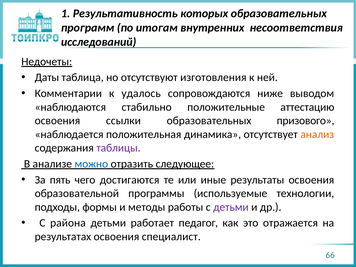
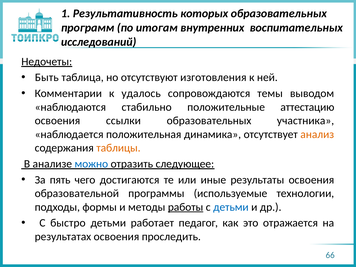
несоответствия: несоответствия -> воспитательных
Даты: Даты -> Быть
ниже: ниже -> темы
призового: призового -> участника
таблицы colour: purple -> orange
работы underline: none -> present
детьми at (231, 207) colour: purple -> blue
района: района -> быстро
специалист: специалист -> проследить
